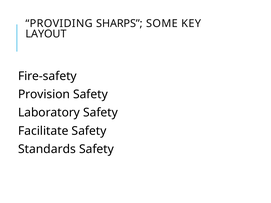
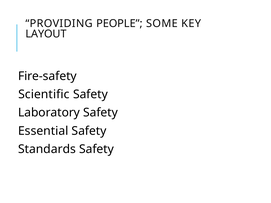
SHARPS: SHARPS -> PEOPLE
Provision: Provision -> Scientific
Facilitate: Facilitate -> Essential
